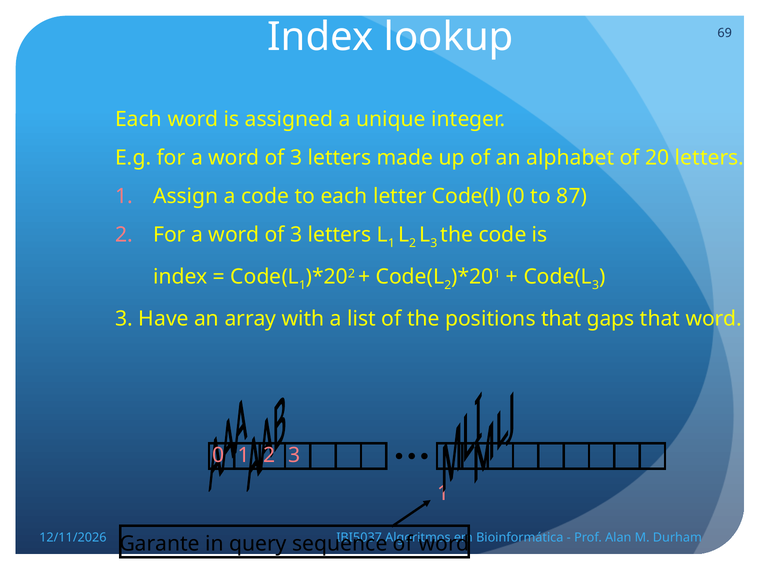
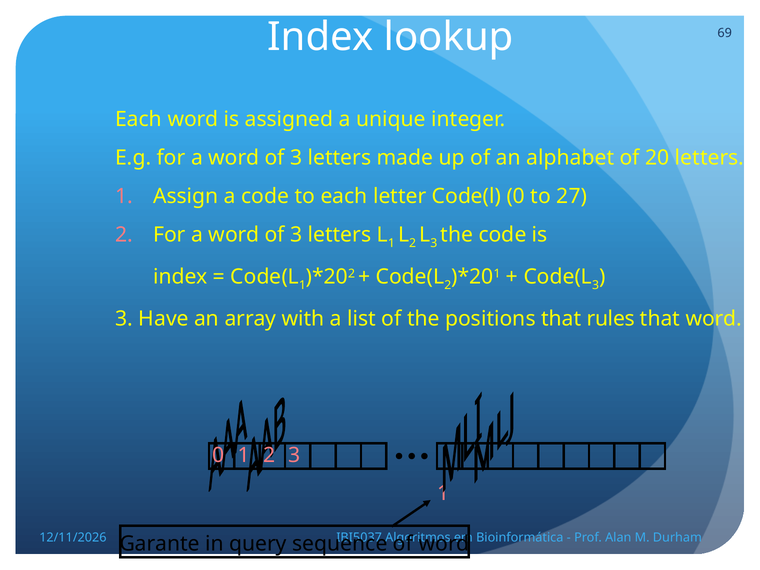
87: 87 -> 27
gaps: gaps -> rules
